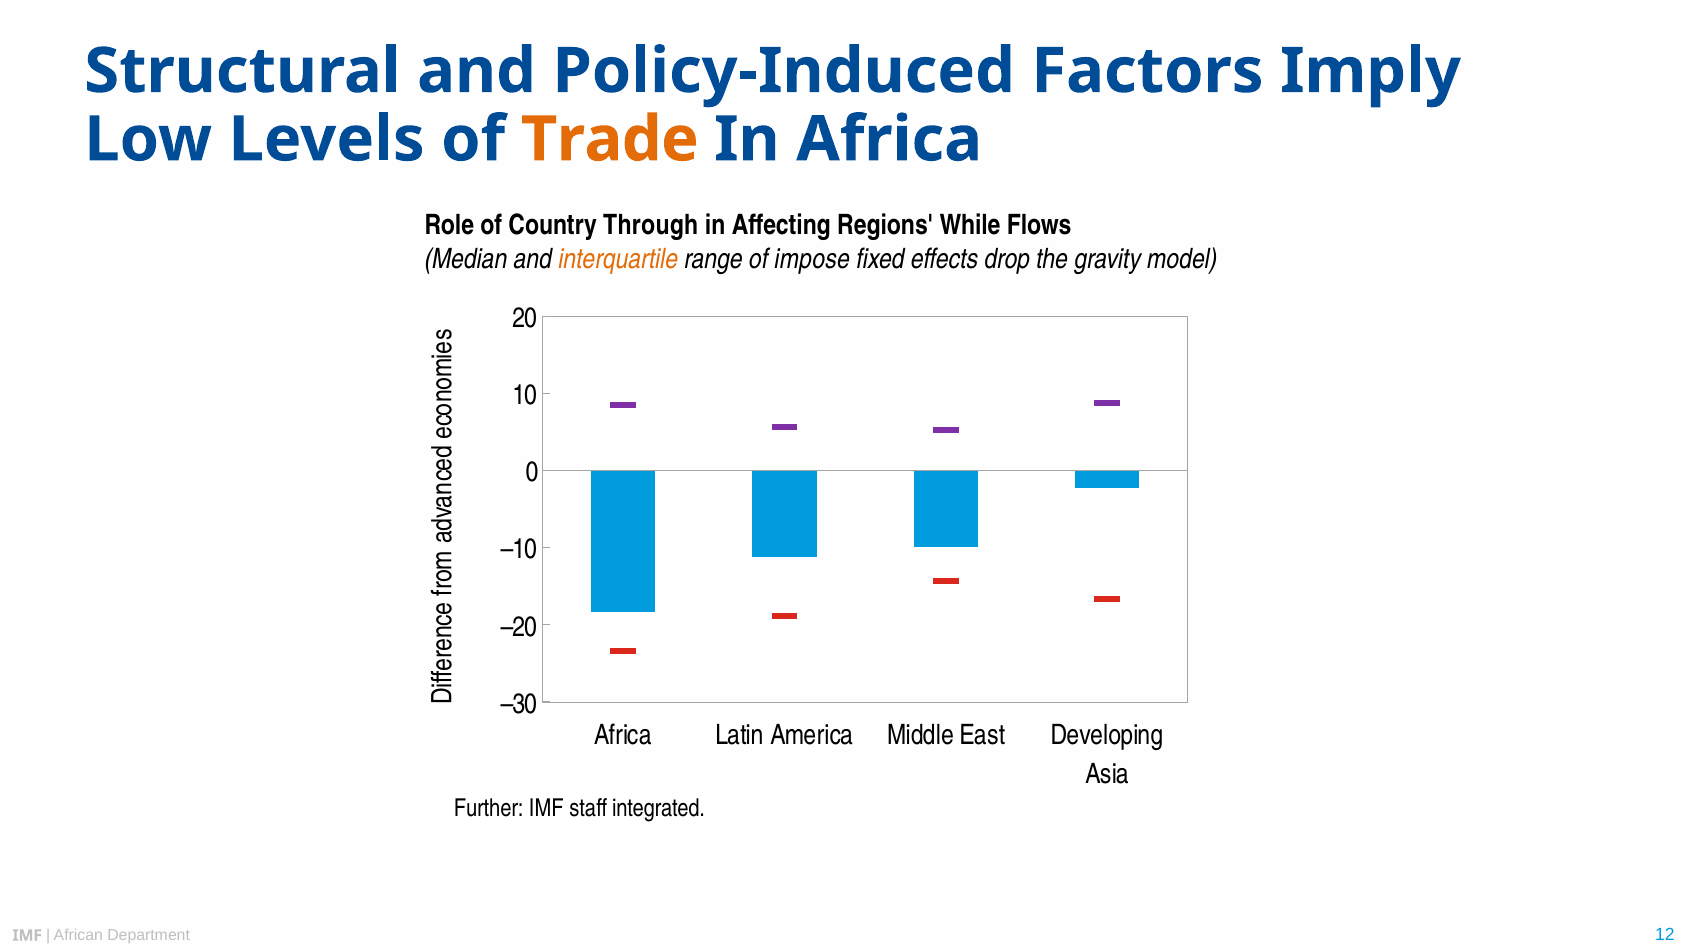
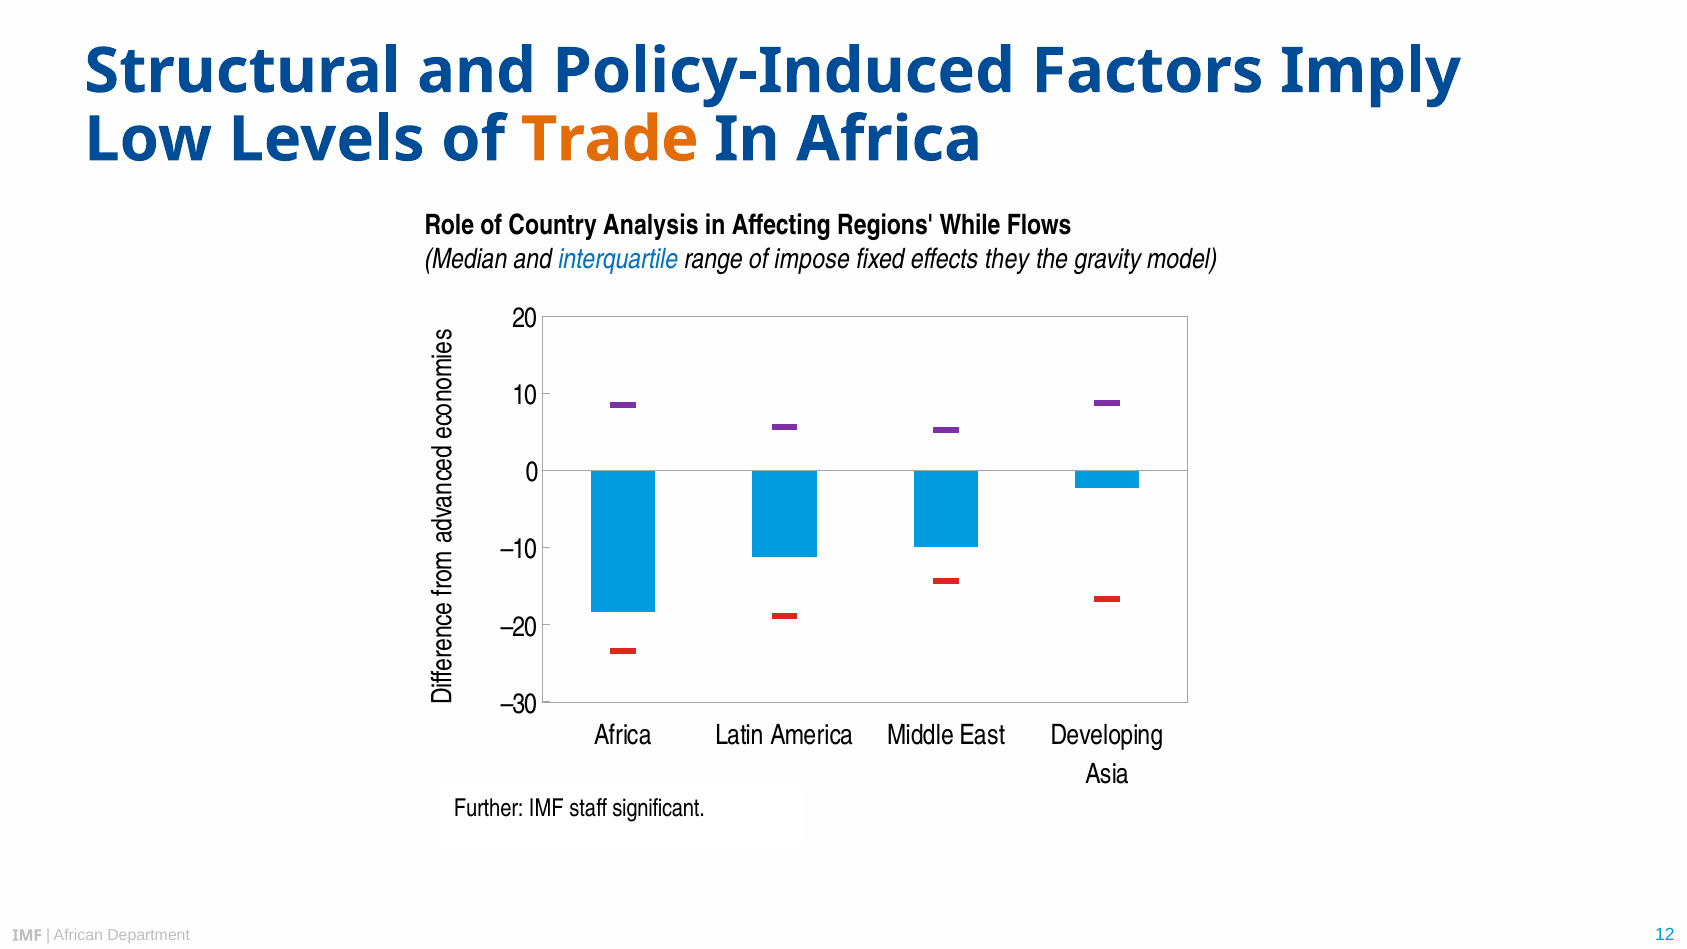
Through: Through -> Analysis
interquartile colour: orange -> blue
drop: drop -> they
integrated: integrated -> significant
